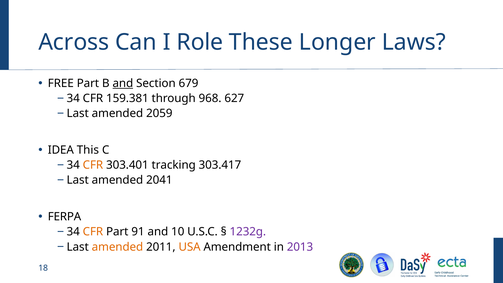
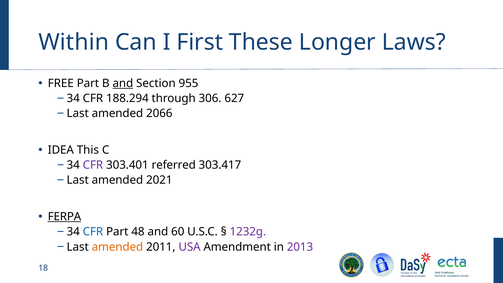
Across: Across -> Within
Role: Role -> First
679: 679 -> 955
159.381: 159.381 -> 188.294
968: 968 -> 306
2059: 2059 -> 2066
CFR at (93, 165) colour: orange -> purple
tracking: tracking -> referred
2041: 2041 -> 2021
FERPA underline: none -> present
CFR at (93, 232) colour: orange -> blue
91: 91 -> 48
10: 10 -> 60
USA colour: orange -> purple
